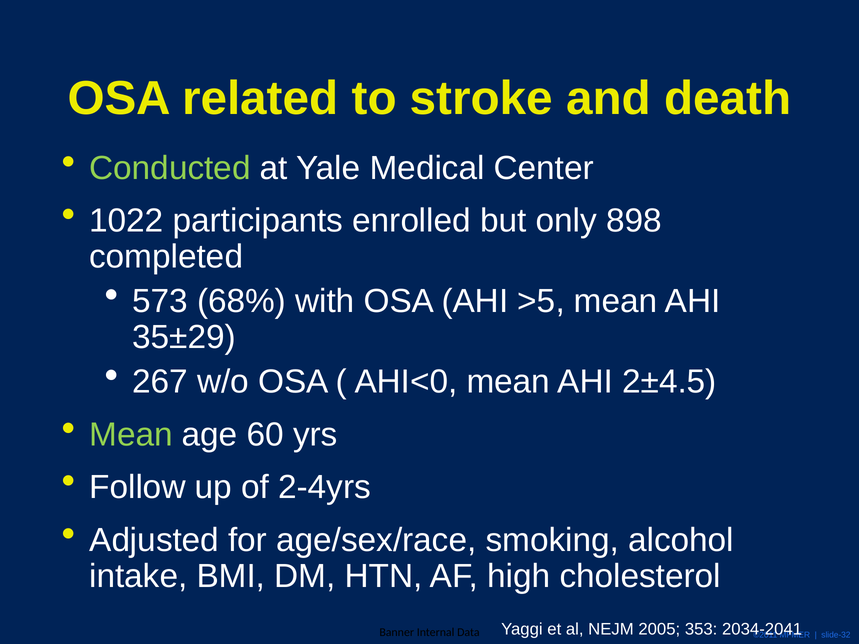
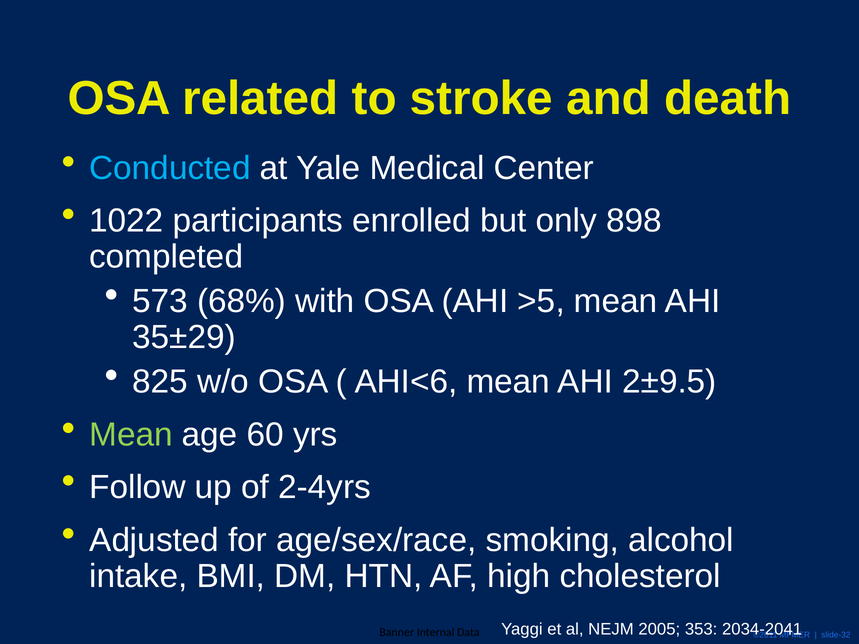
Conducted colour: light green -> light blue
267: 267 -> 825
AHI<0: AHI<0 -> AHI<6
2±4.5: 2±4.5 -> 2±9.5
